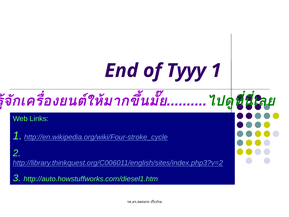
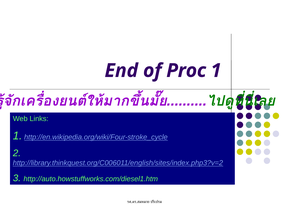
Tyyy: Tyyy -> Proc
